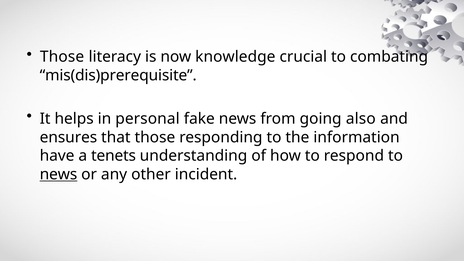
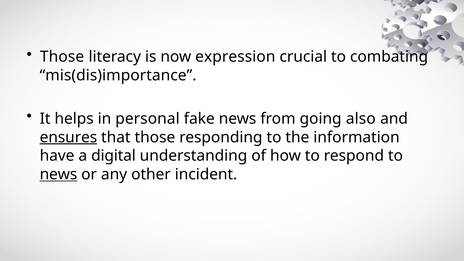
knowledge: knowledge -> expression
mis(dis)prerequisite: mis(dis)prerequisite -> mis(dis)importance
ensures underline: none -> present
tenets: tenets -> digital
